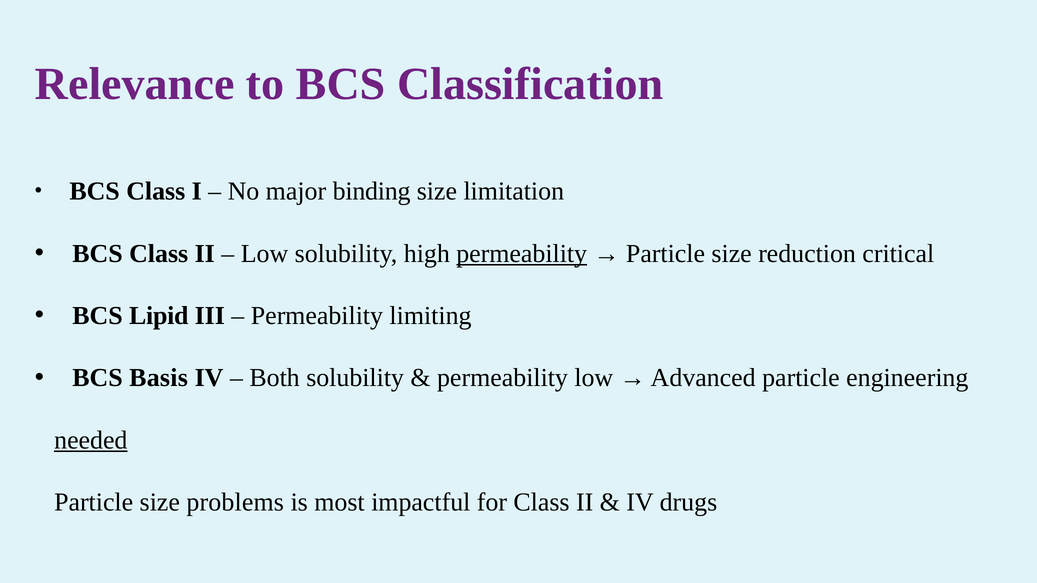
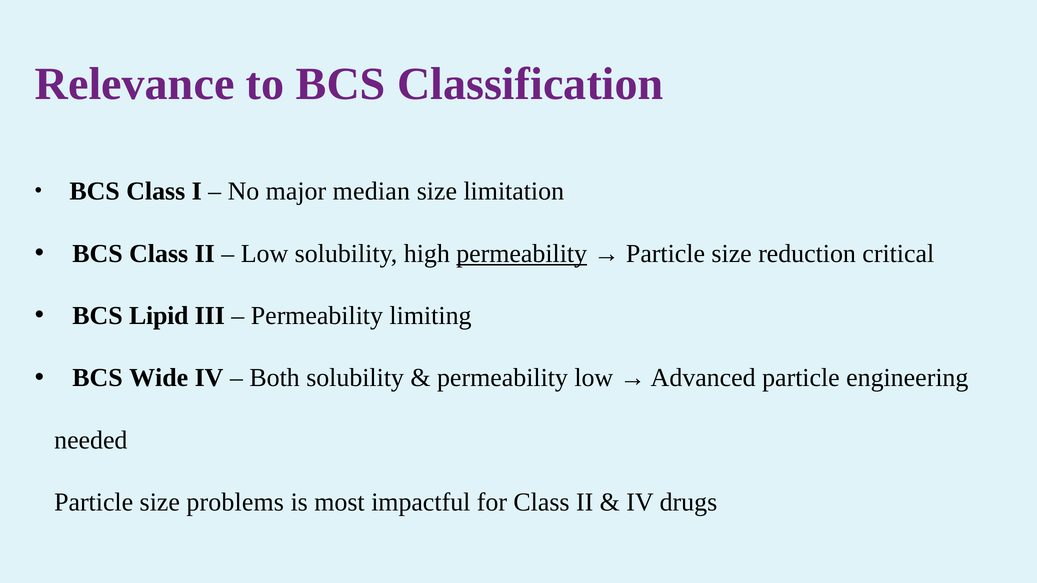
binding: binding -> median
Basis: Basis -> Wide
needed underline: present -> none
